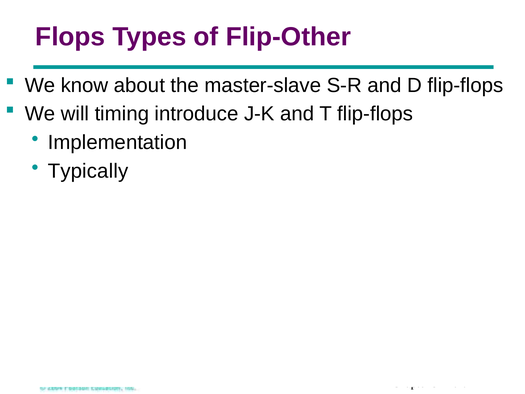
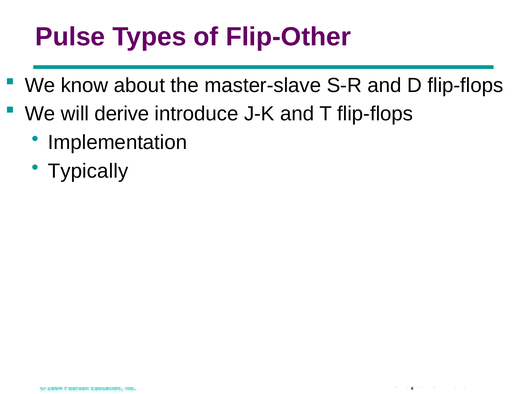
Flops: Flops -> Pulse
timing: timing -> derive
